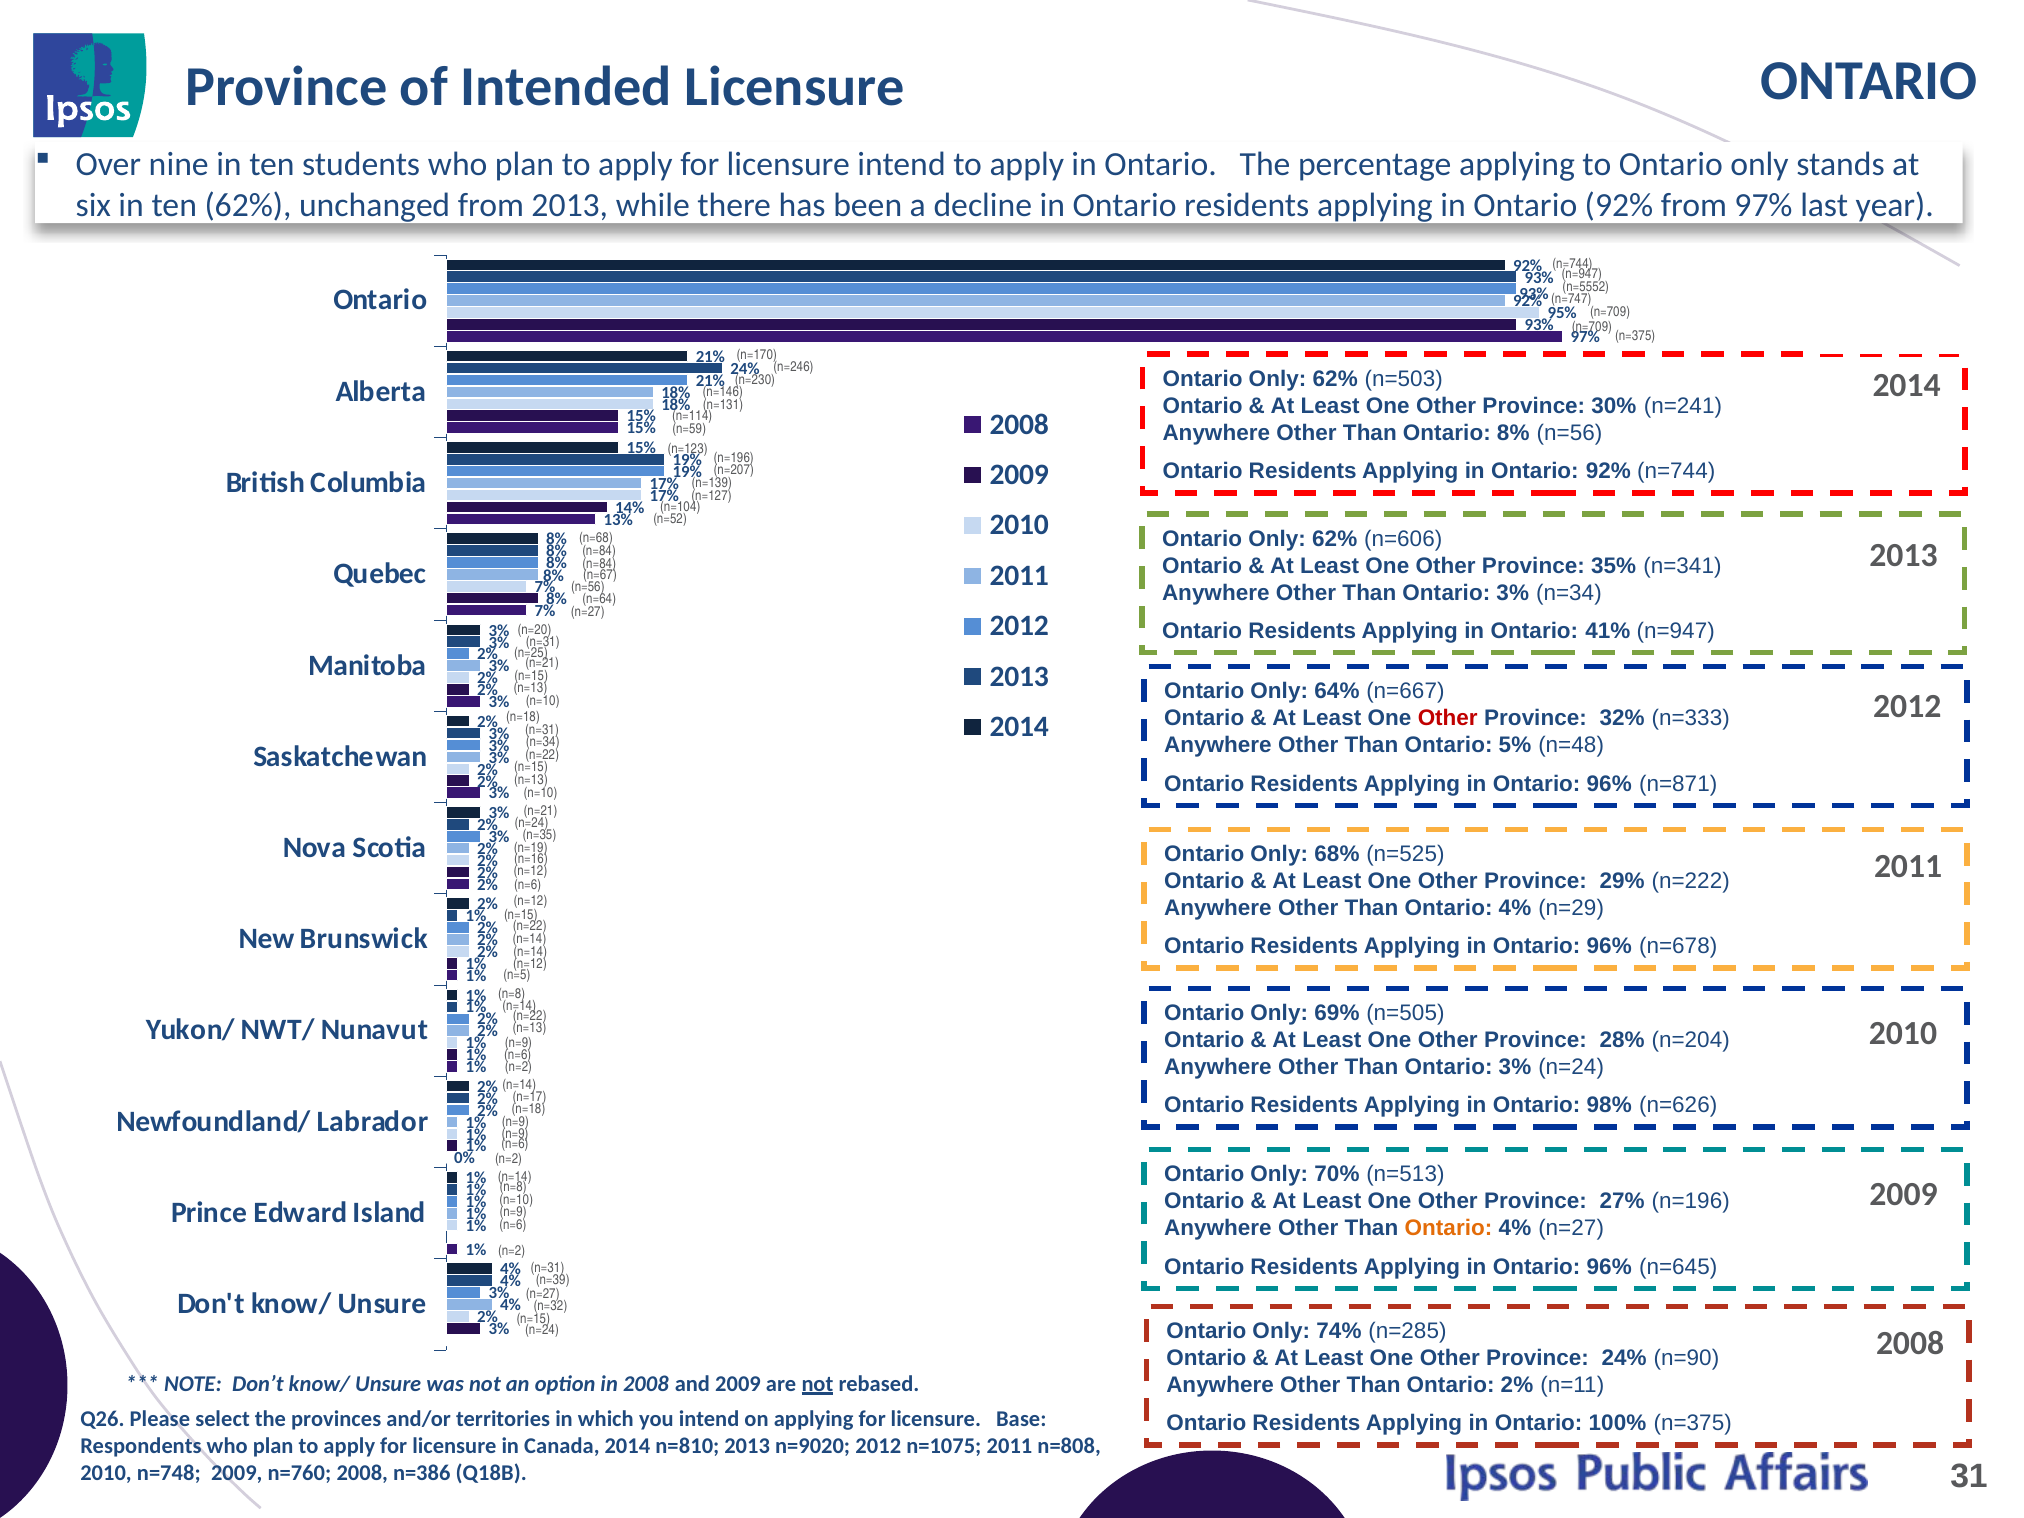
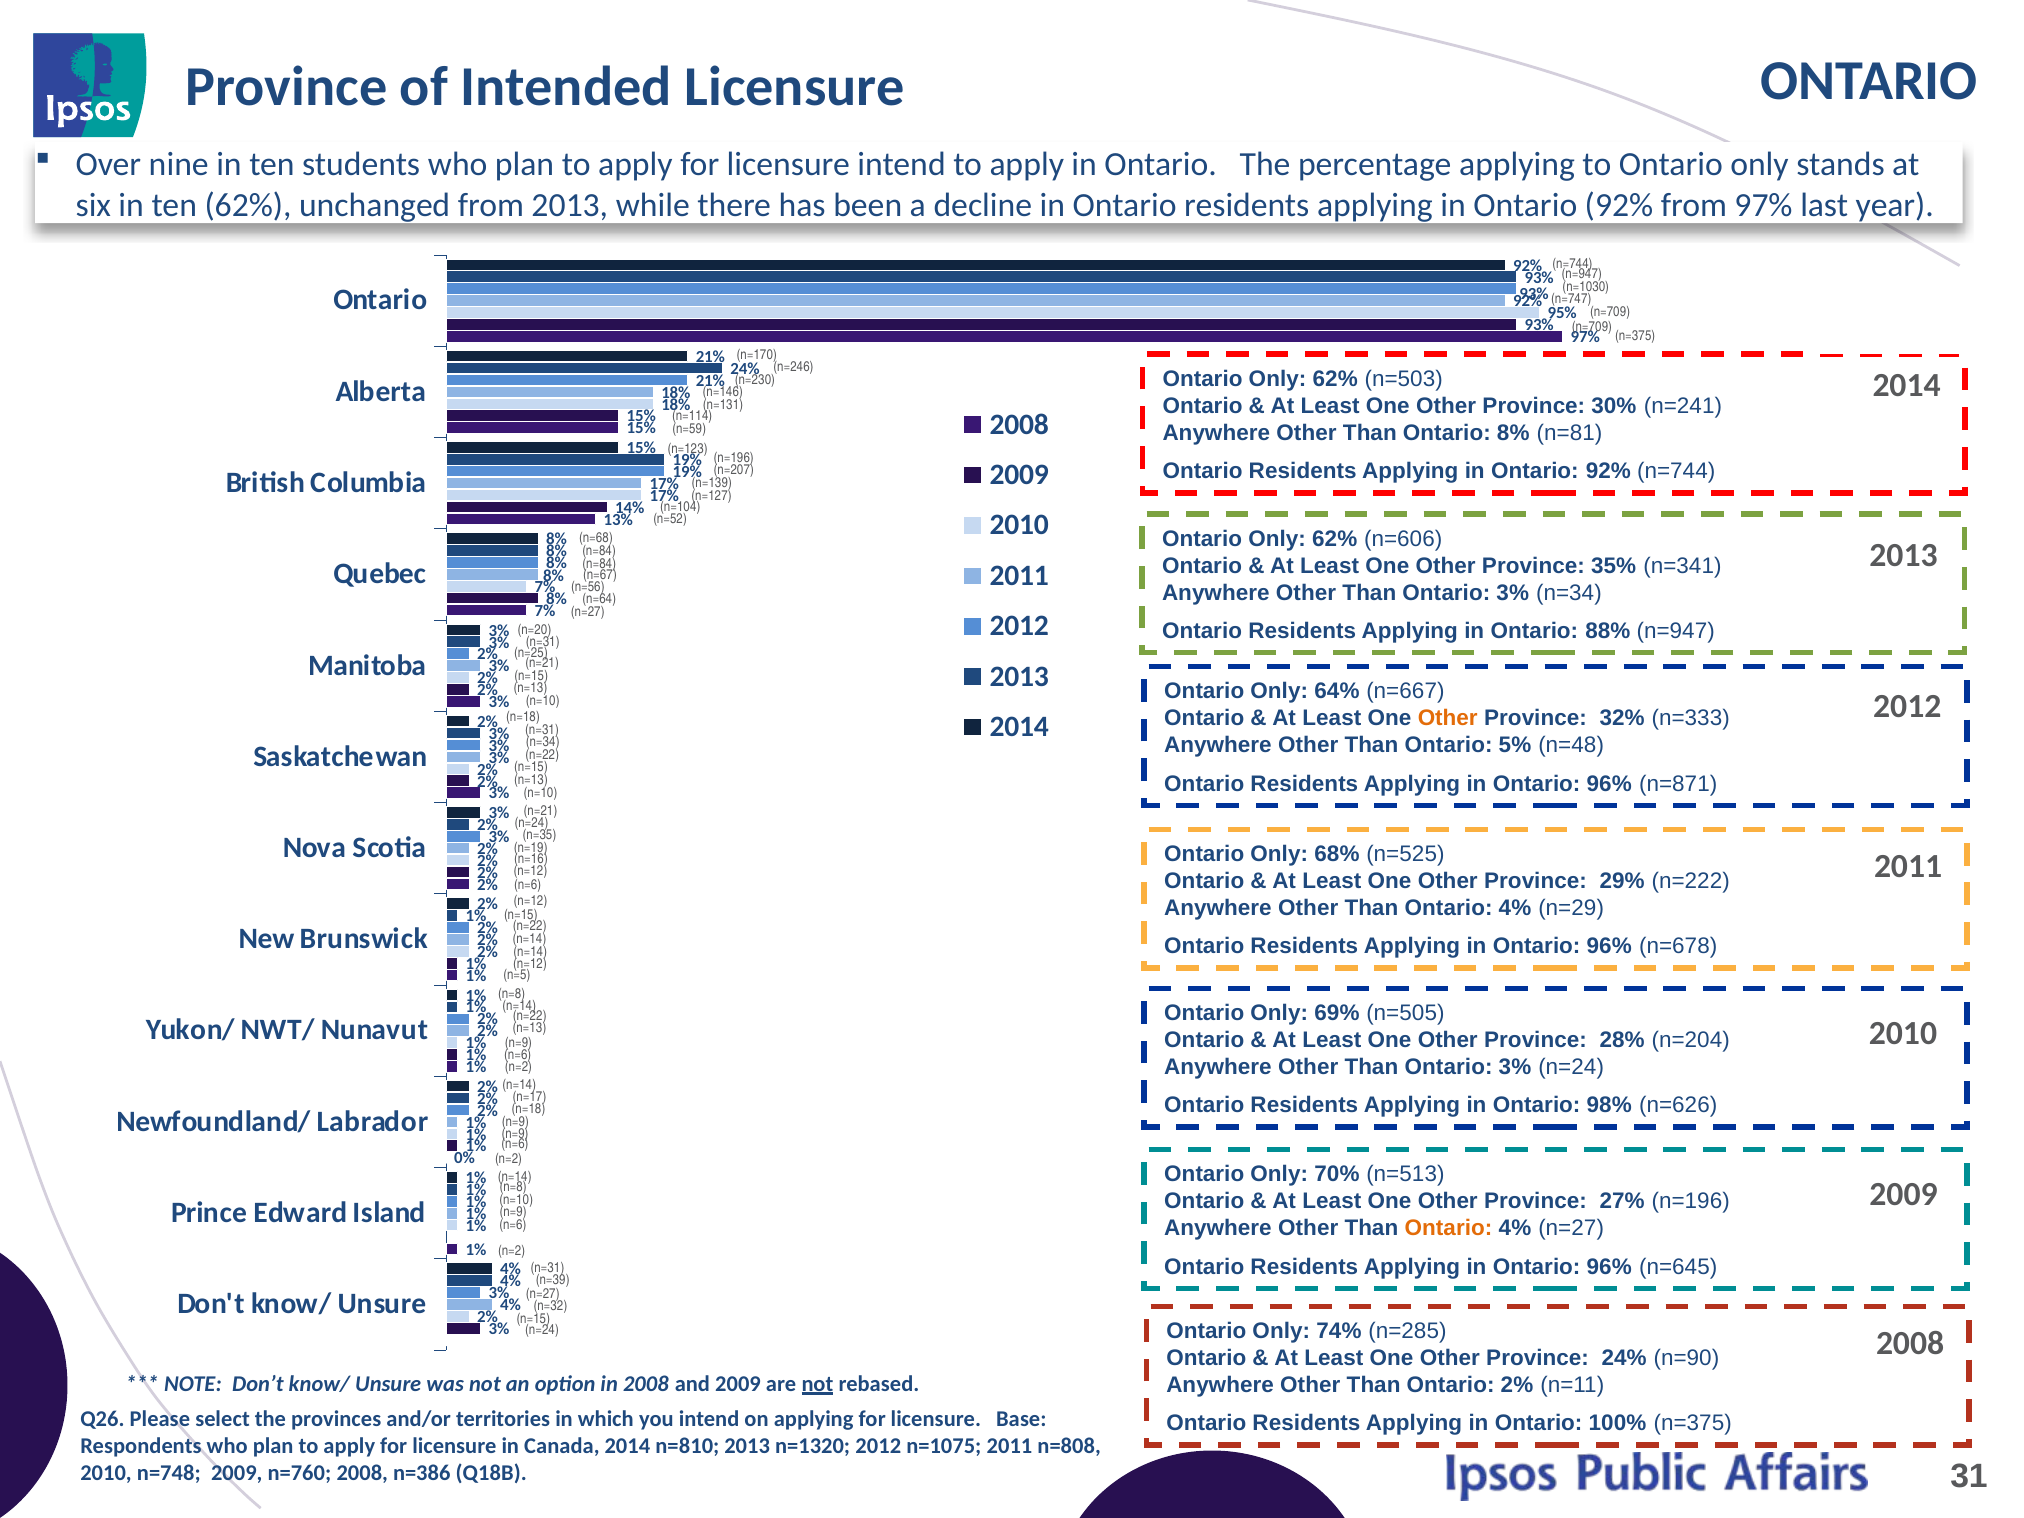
n=5552: n=5552 -> n=1030
8% n=56: n=56 -> n=81
41%: 41% -> 88%
Other at (1448, 719) colour: red -> orange
n=9020: n=9020 -> n=1320
